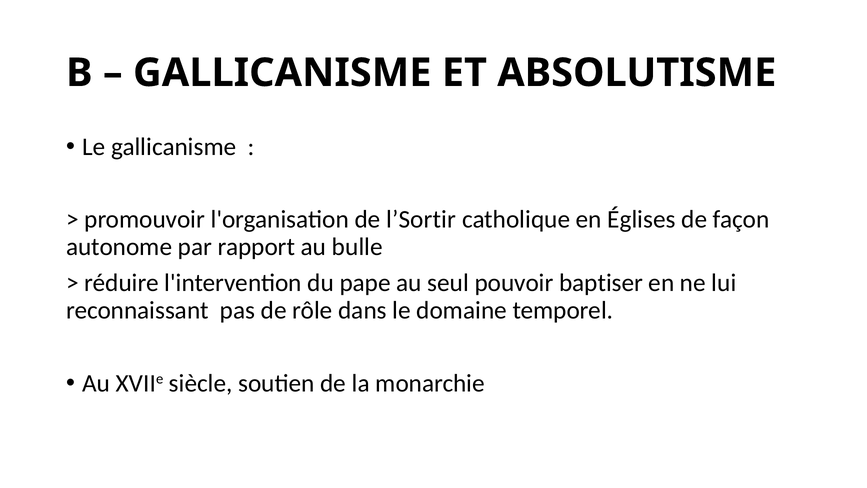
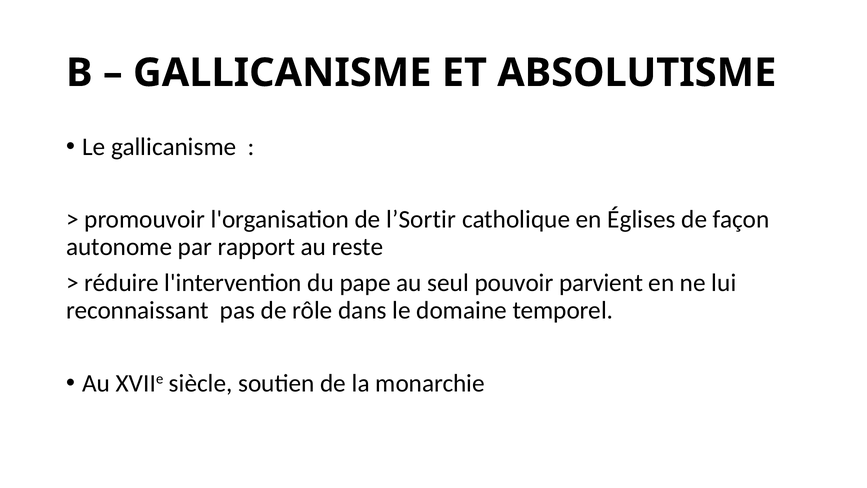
bulle: bulle -> reste
baptiser: baptiser -> parvient
